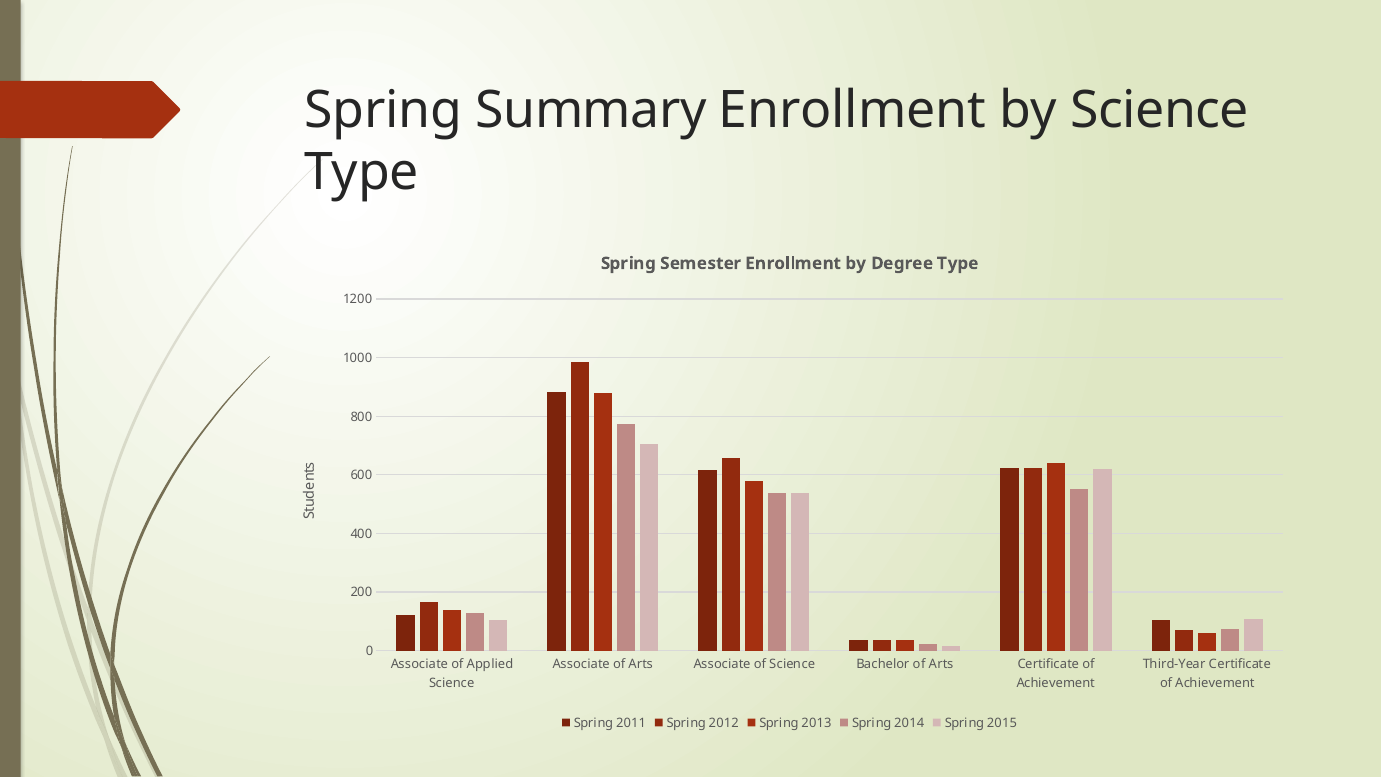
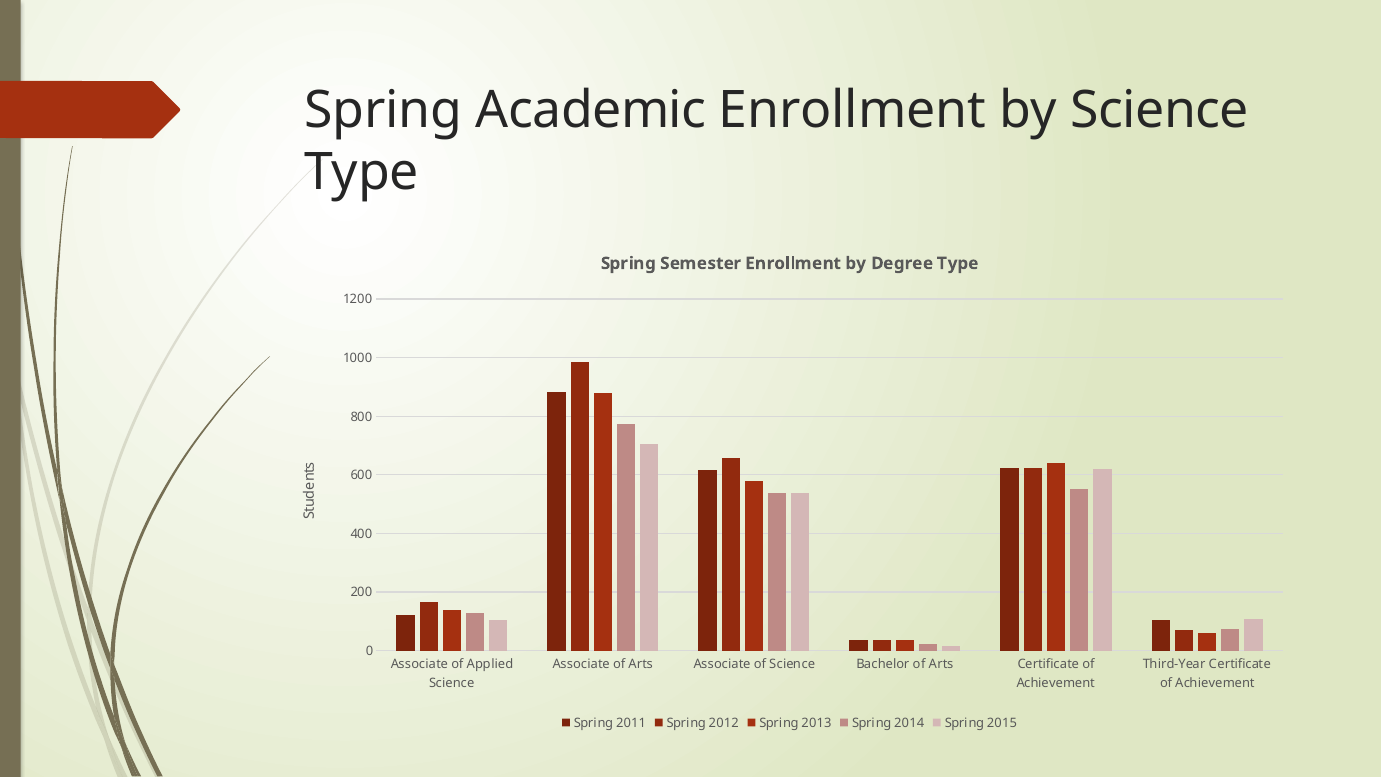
Summary: Summary -> Academic
